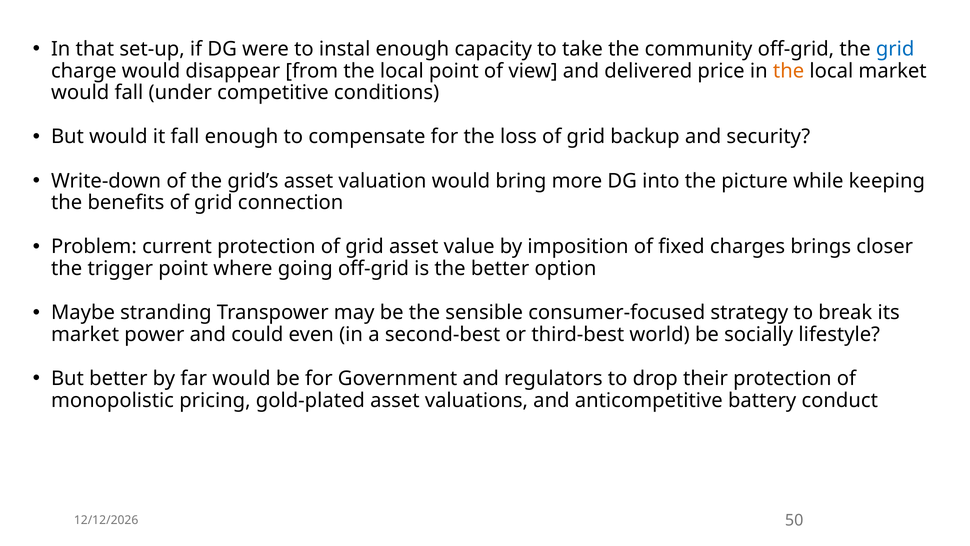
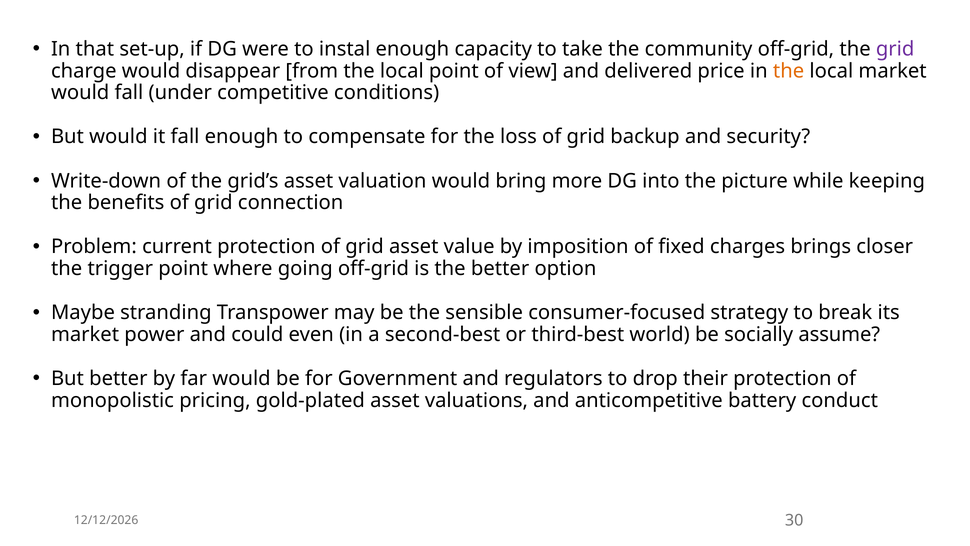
grid at (895, 49) colour: blue -> purple
lifestyle: lifestyle -> assume
50: 50 -> 30
